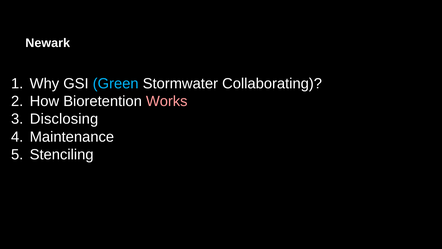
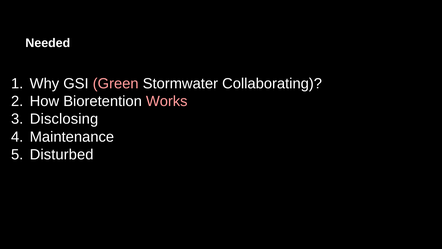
Newark: Newark -> Needed
Green colour: light blue -> pink
Stenciling: Stenciling -> Disturbed
